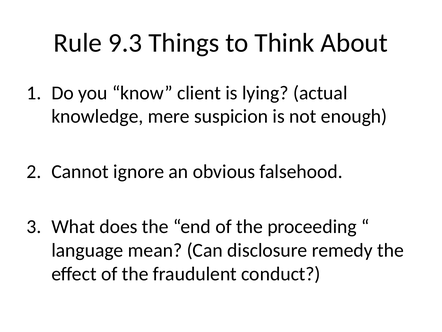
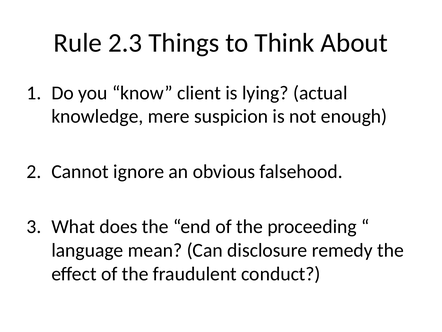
9.3: 9.3 -> 2.3
